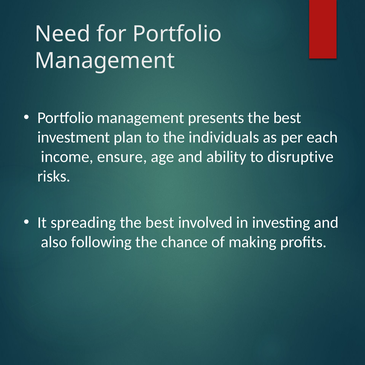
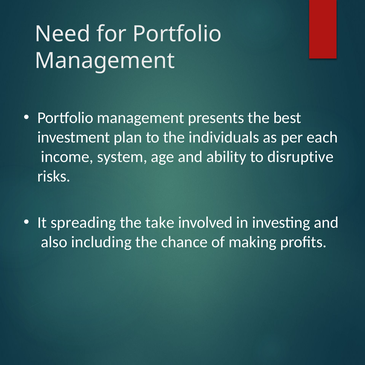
ensure: ensure -> system
best at (160, 223): best -> take
following: following -> including
